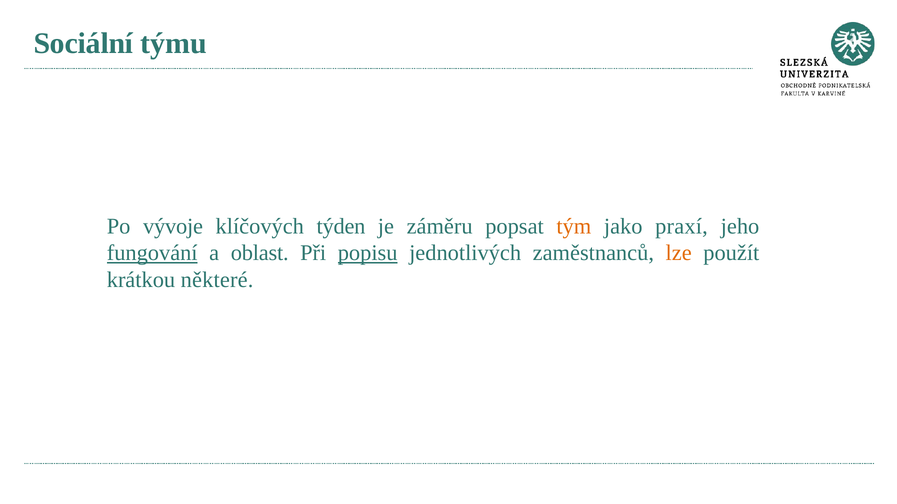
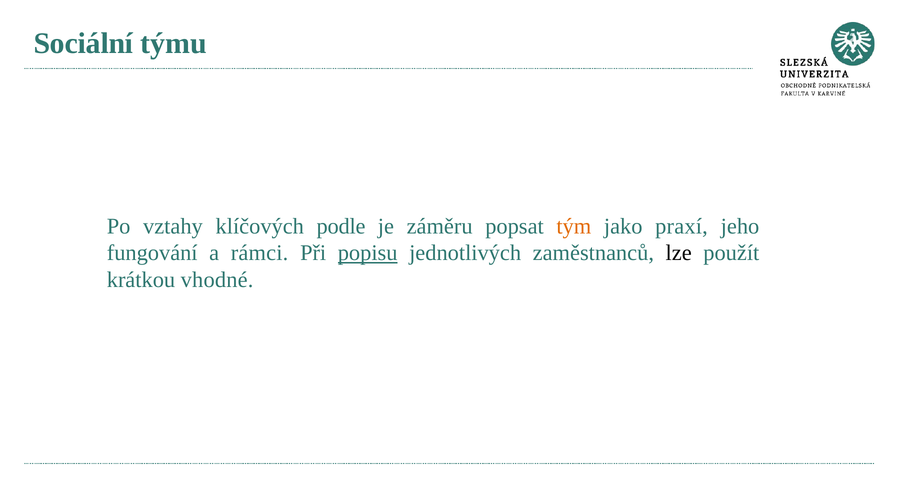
vývoje: vývoje -> vztahy
týden: týden -> podle
fungování underline: present -> none
oblast: oblast -> rámci
lze colour: orange -> black
některé: některé -> vhodné
